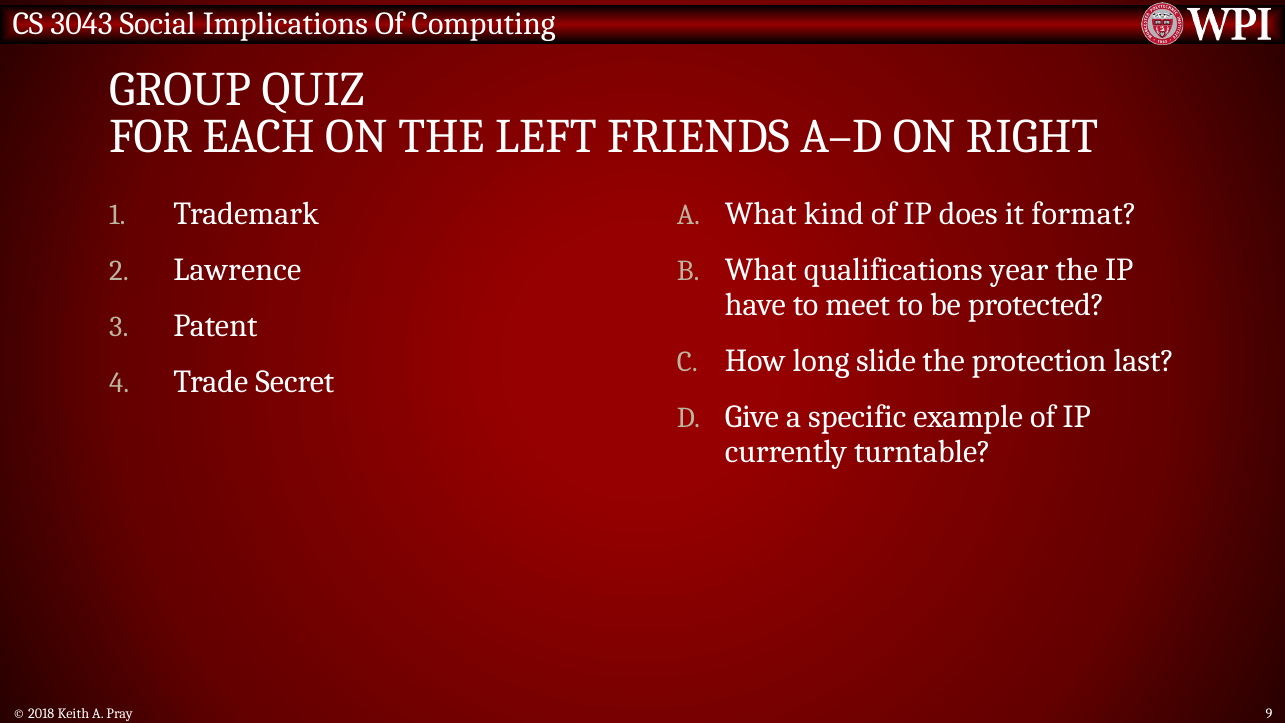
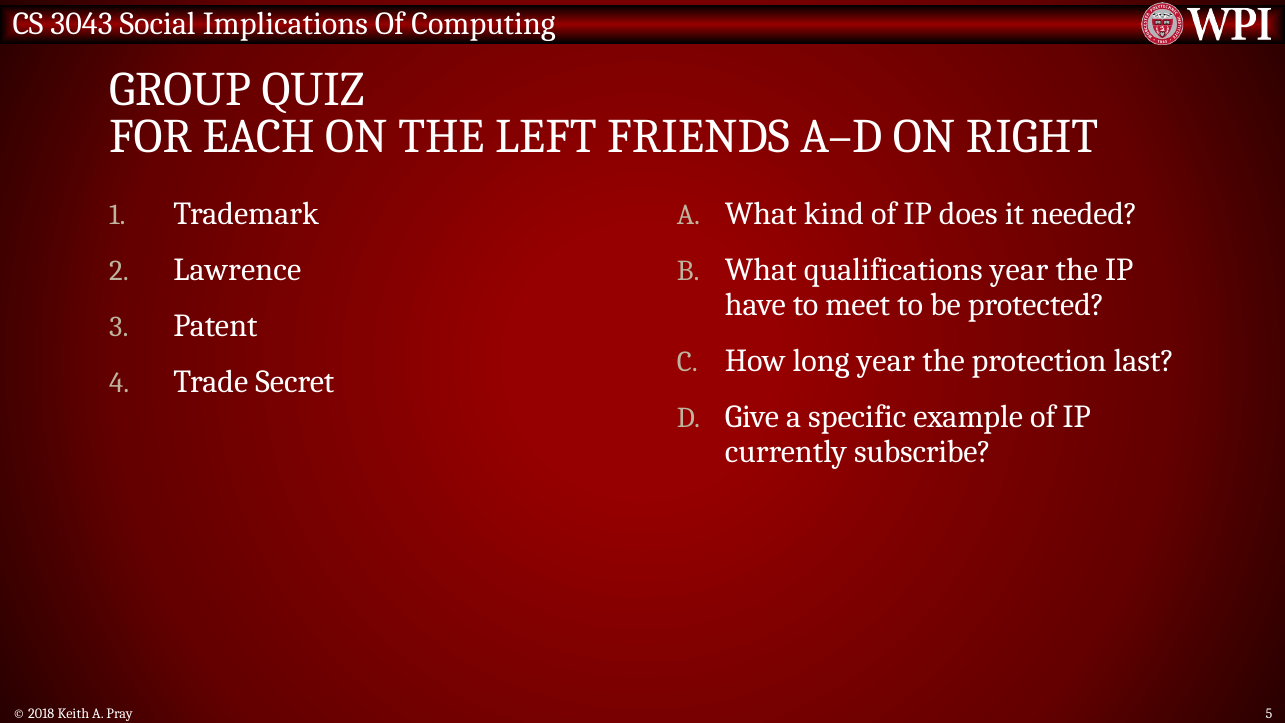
format: format -> needed
long slide: slide -> year
turntable: turntable -> subscribe
9: 9 -> 5
